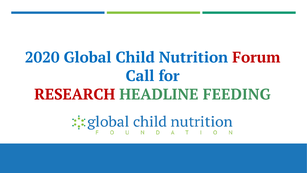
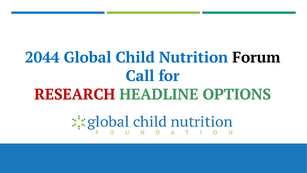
2020: 2020 -> 2044
Forum colour: red -> black
FEEDING: FEEDING -> OPTIONS
